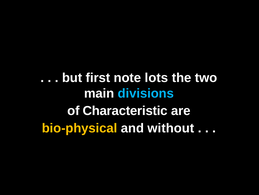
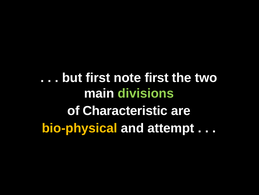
note lots: lots -> first
divisions colour: light blue -> light green
without: without -> attempt
